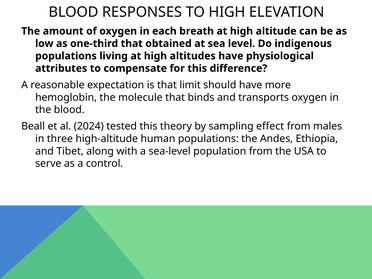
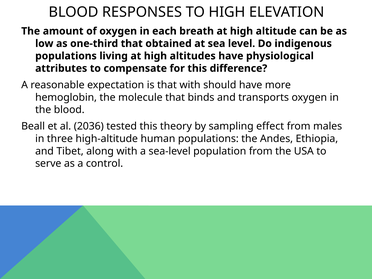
that limit: limit -> with
2024: 2024 -> 2036
